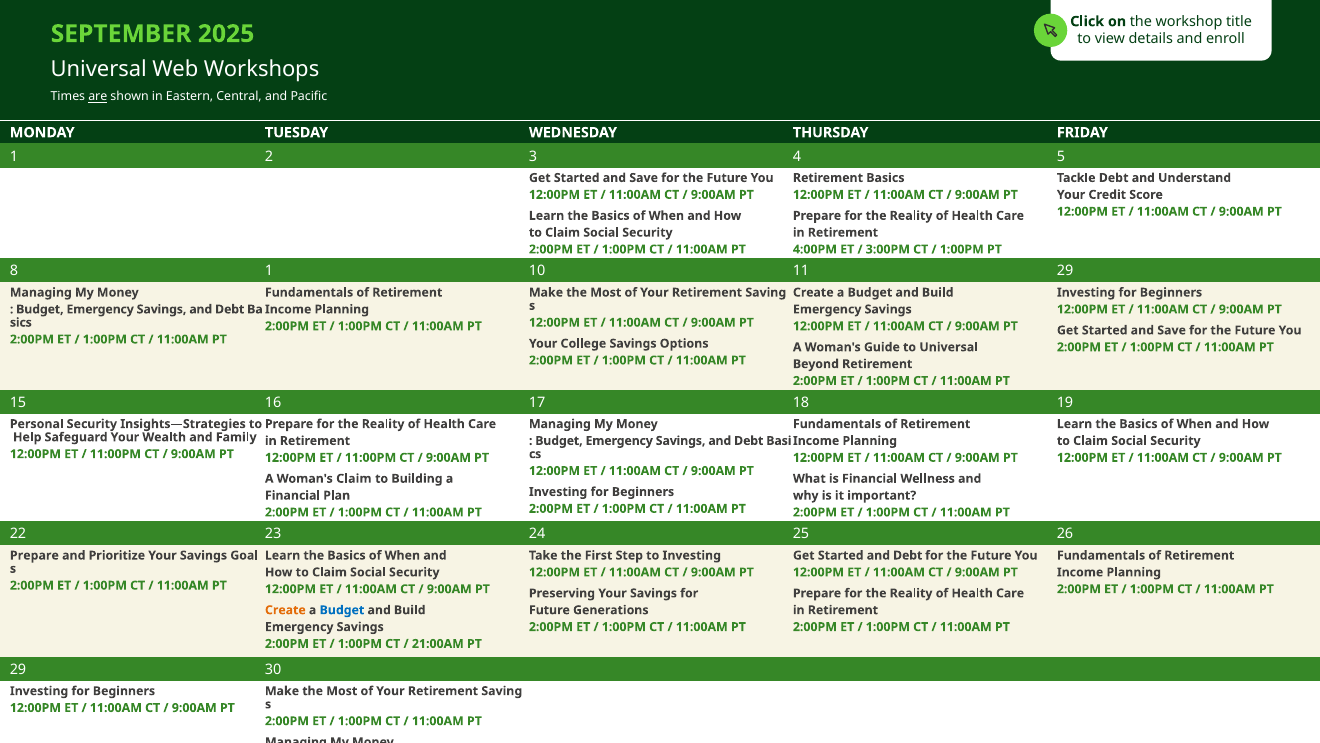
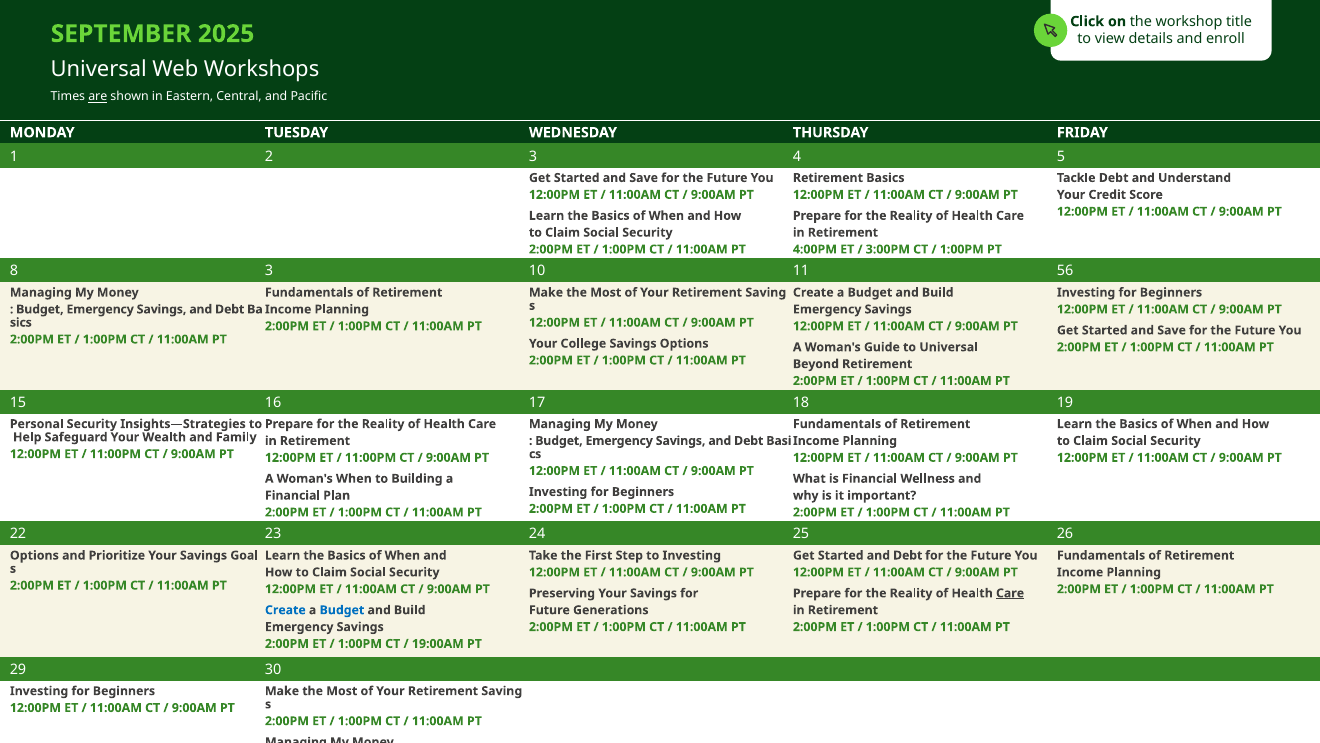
8 1: 1 -> 3
11 29: 29 -> 56
Woman's Claim: Claim -> When
Prepare at (34, 555): Prepare -> Options
Care at (1010, 593) underline: none -> present
Create at (285, 610) colour: orange -> blue
21:00AM: 21:00AM -> 19:00AM
